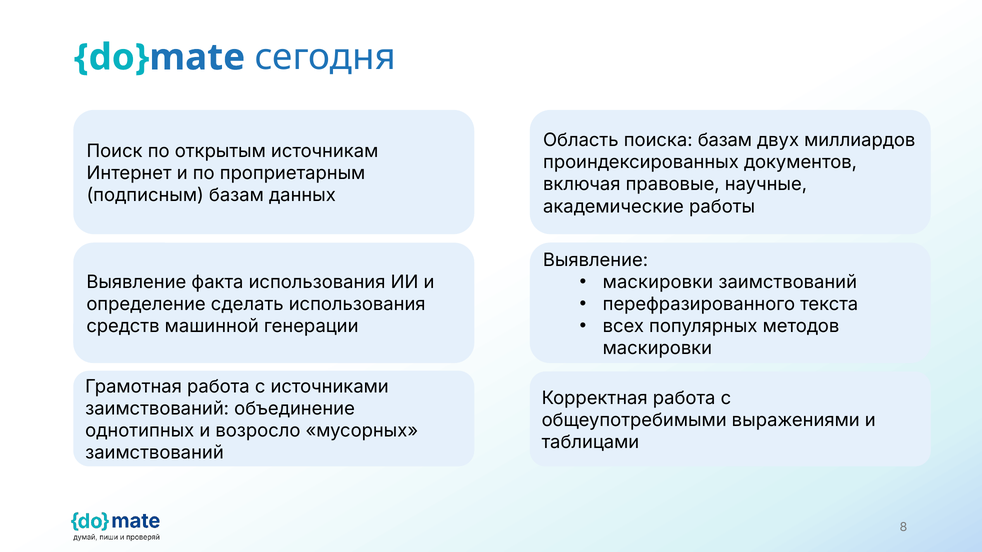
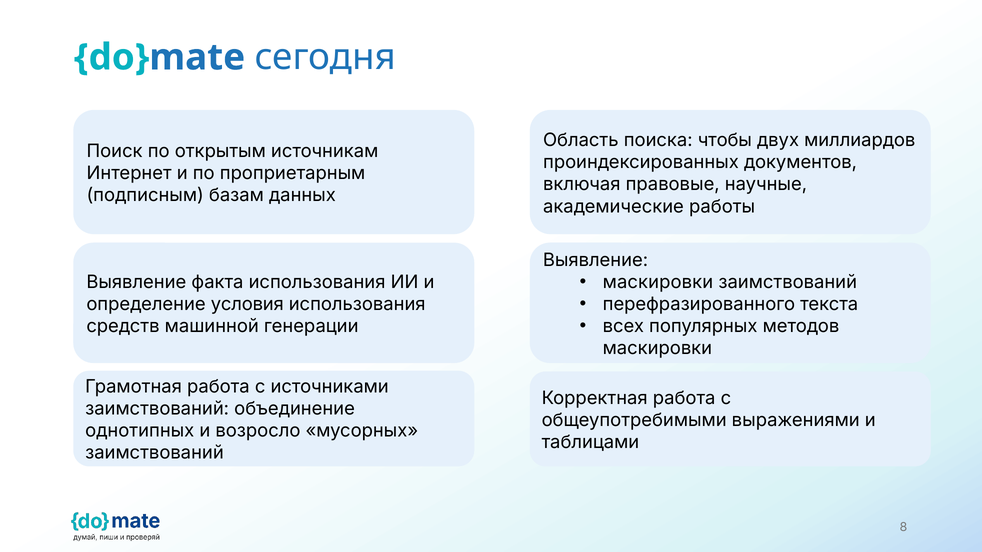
поиска базам: базам -> чтобы
сделать: сделать -> условия
